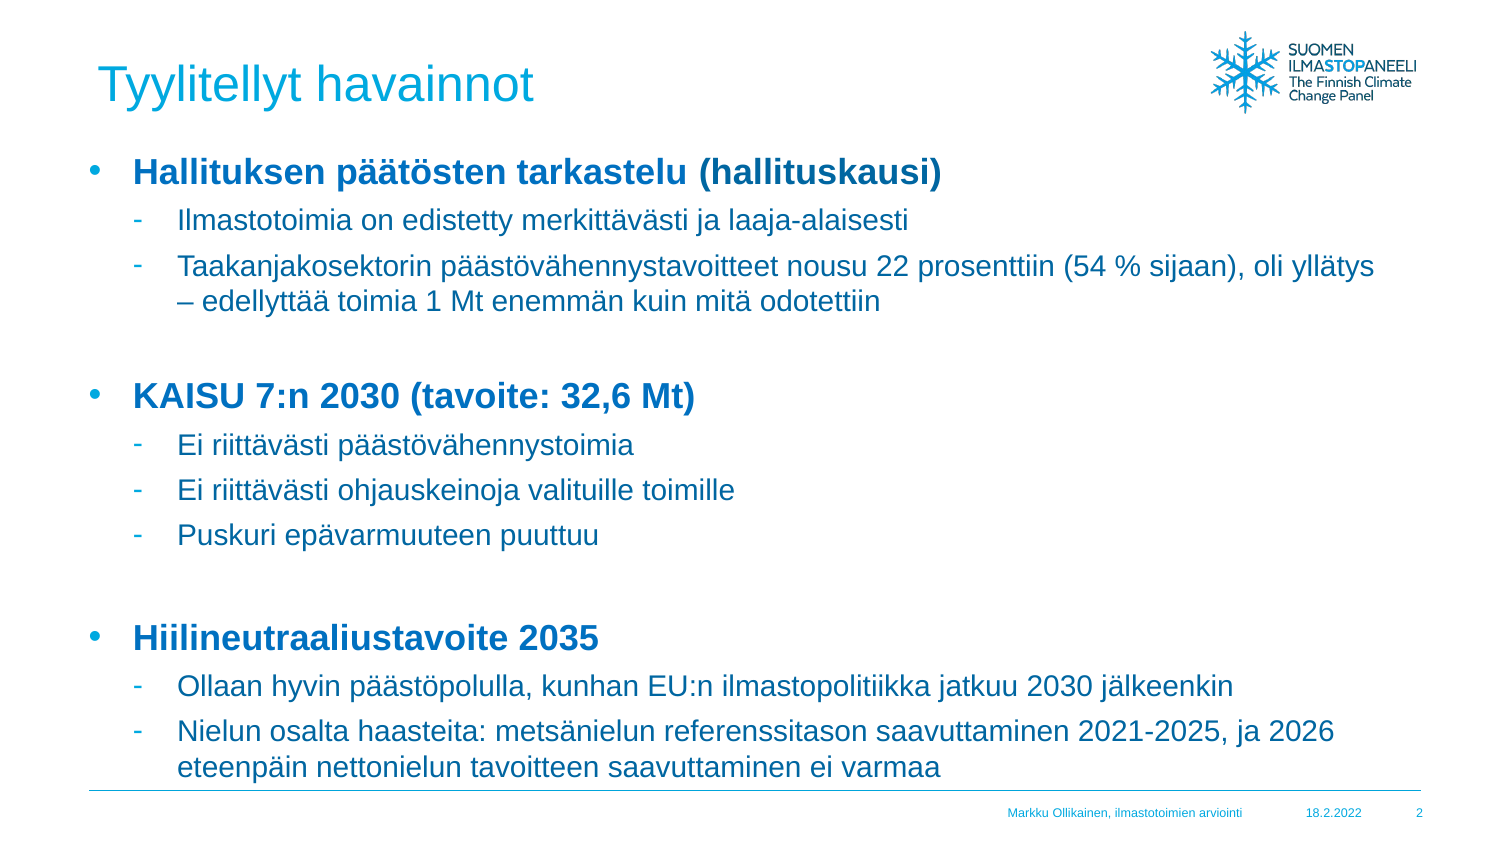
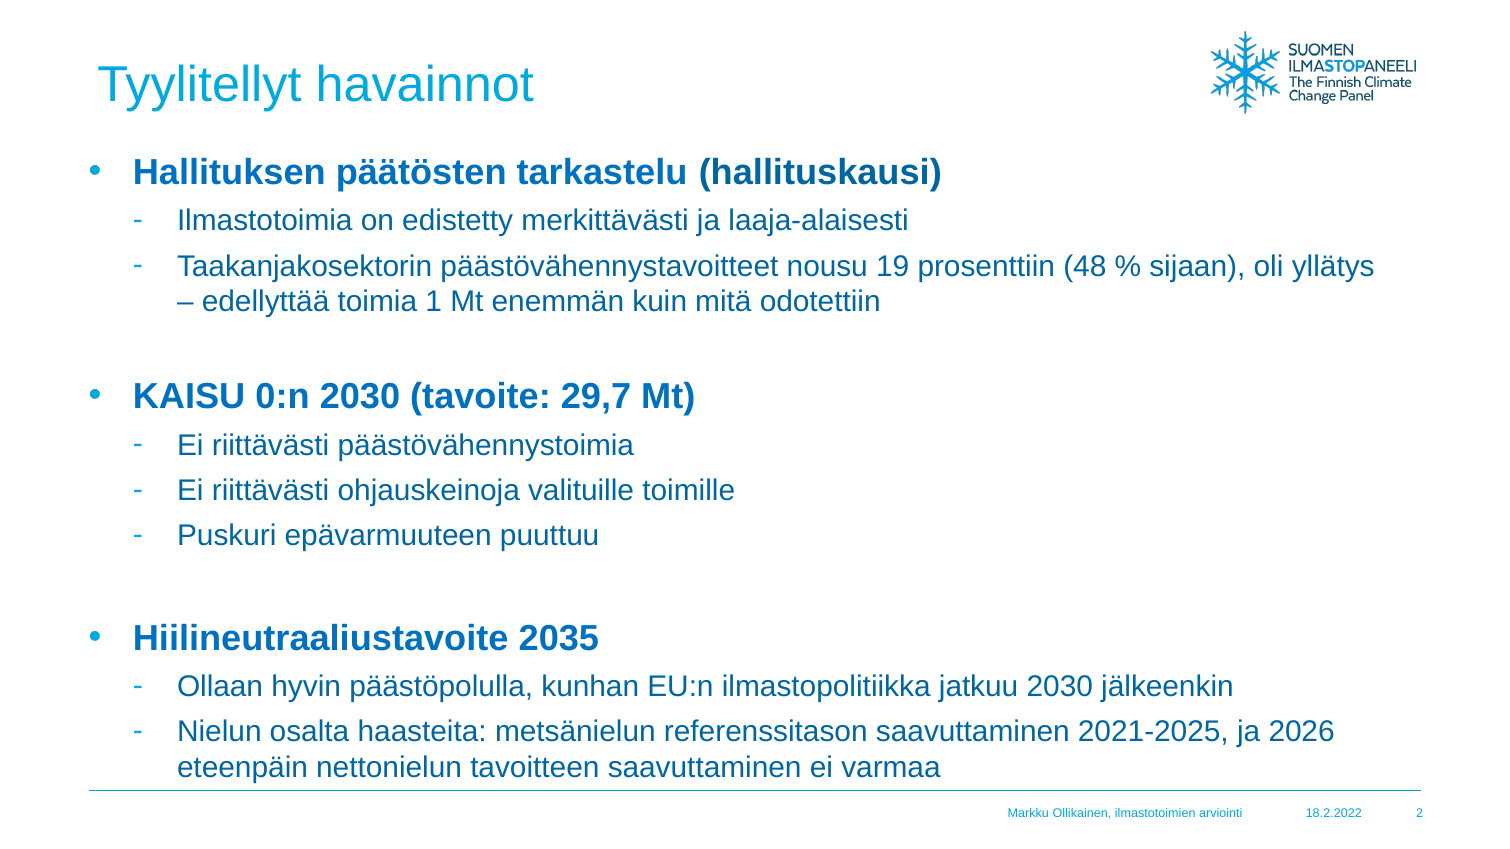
22: 22 -> 19
54: 54 -> 48
7:n: 7:n -> 0:n
32,6: 32,6 -> 29,7
